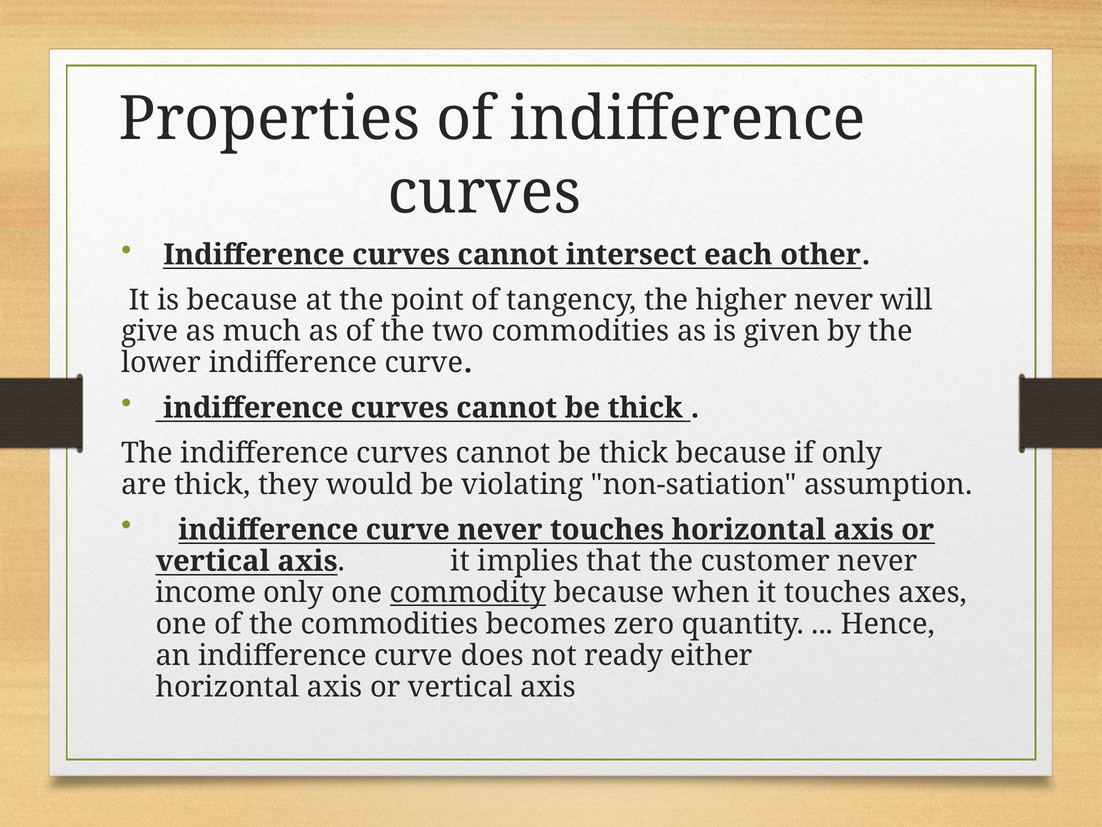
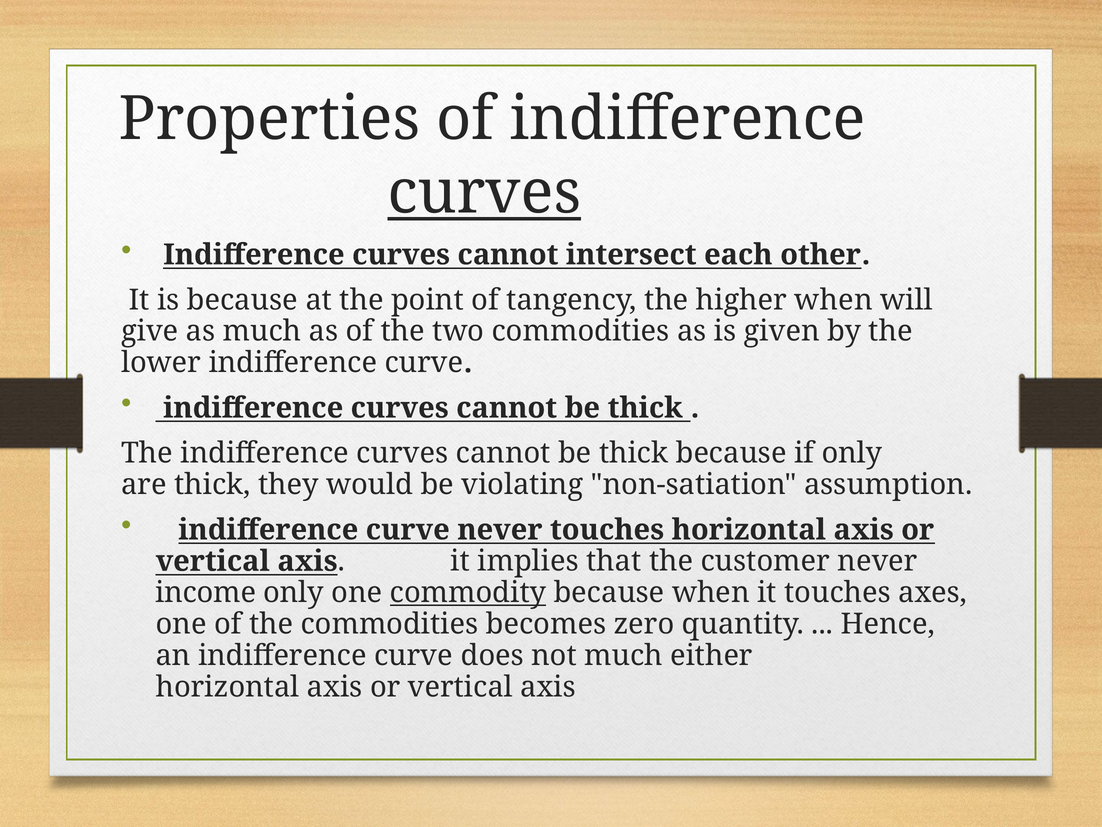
curves at (484, 192) underline: none -> present
higher never: never -> when
not ready: ready -> much
